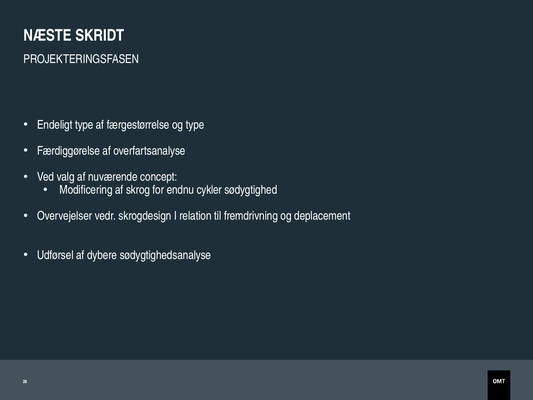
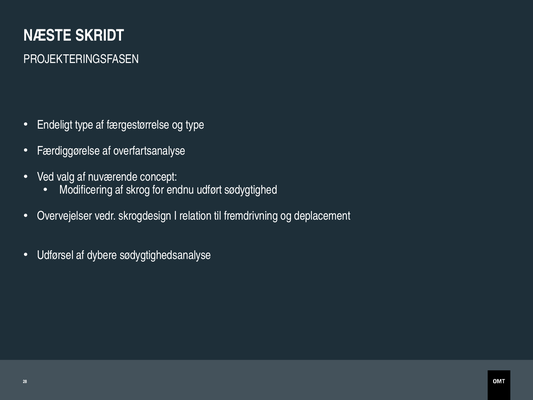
cykler: cykler -> udført
